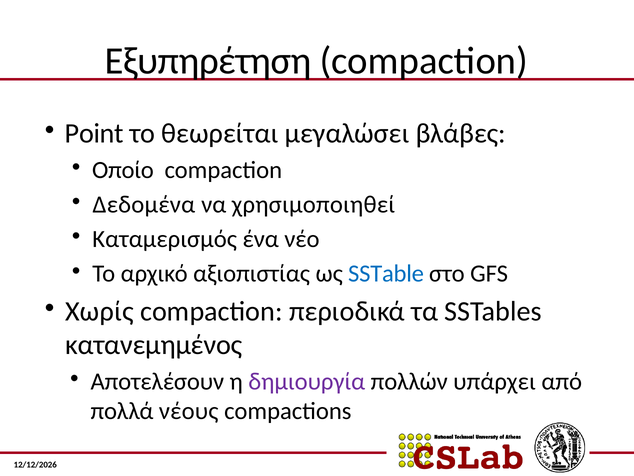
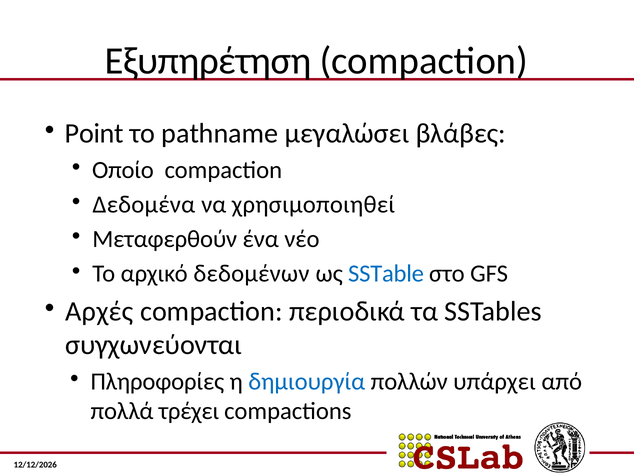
θεωρείται: θεωρείται -> pathname
Καταµερισµός: Καταµερισµός -> Μεταφερθούν
αξιοπιστίας: αξιοπιστίας -> δεδομένων
Χωρίς: Χωρίς -> Αρχές
κατανεμημένος: κατανεμημένος -> συγχωνεύονται
Αποτελέσουν: Αποτελέσουν -> Πληροφορίες
δημιουργία colour: purple -> blue
νέους: νέους -> τρέχει
